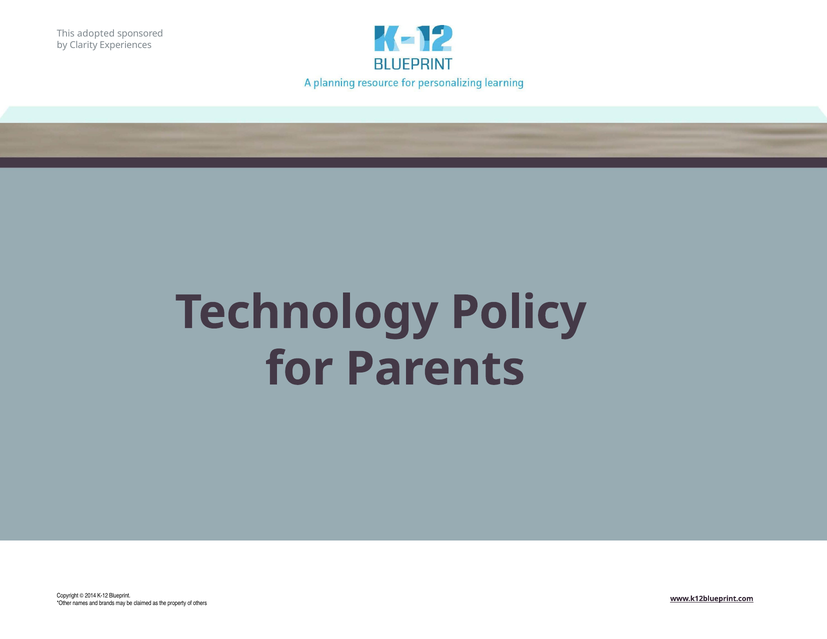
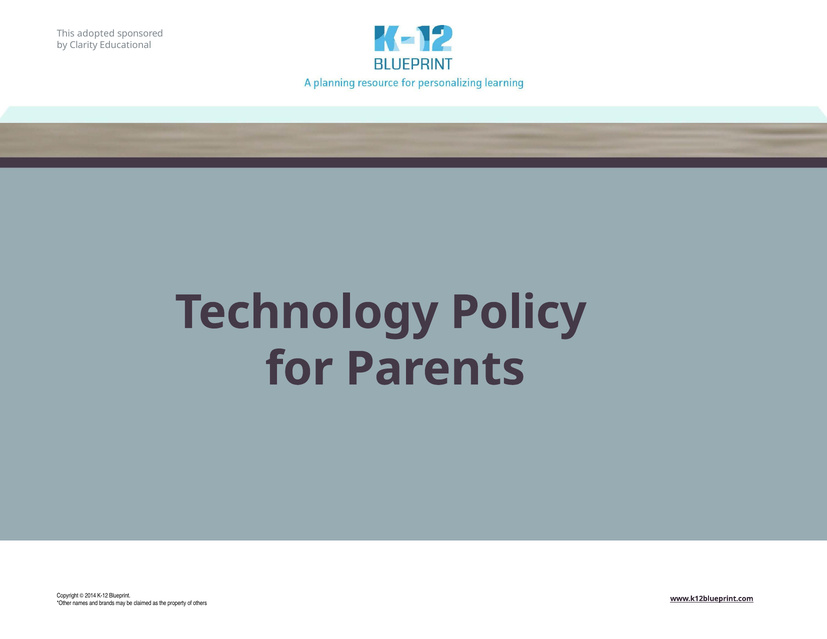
Experiences: Experiences -> Educational
